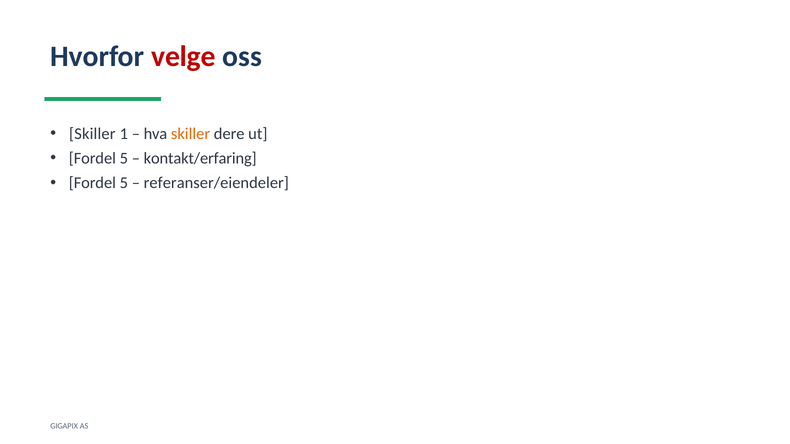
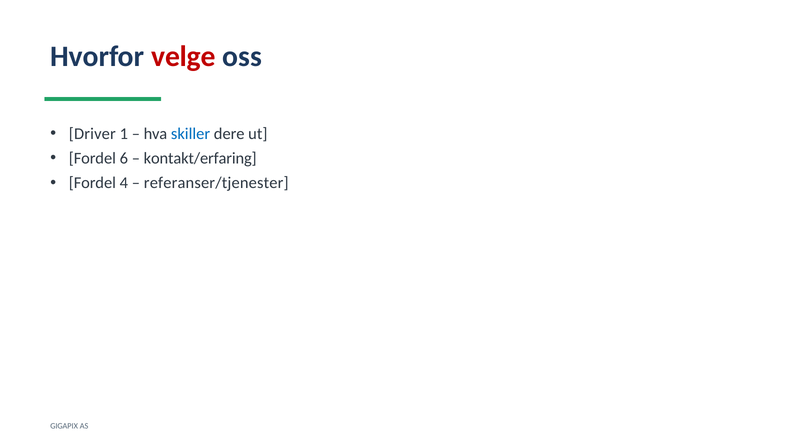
Skiller at (92, 134): Skiller -> Driver
skiller at (191, 134) colour: orange -> blue
5 at (124, 159): 5 -> 6
5 at (124, 183): 5 -> 4
referanser/eiendeler: referanser/eiendeler -> referanser/tjenester
